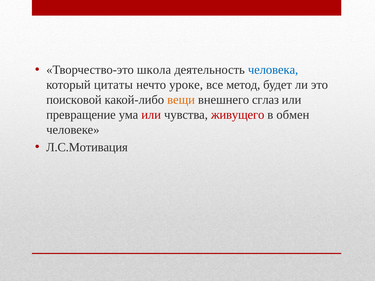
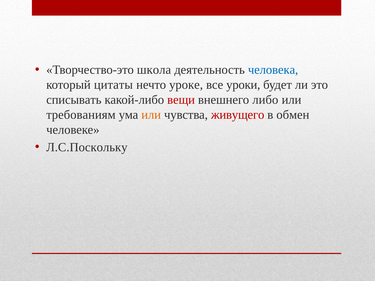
метод: метод -> уроки
поисковой: поисковой -> списывать
вещи colour: orange -> red
сглаз: сглаз -> либо
превращение: превращение -> требованиям
или at (151, 115) colour: red -> orange
Л.С.Мотивация: Л.С.Мотивация -> Л.С.Поскольку
